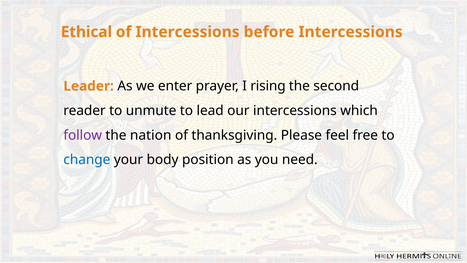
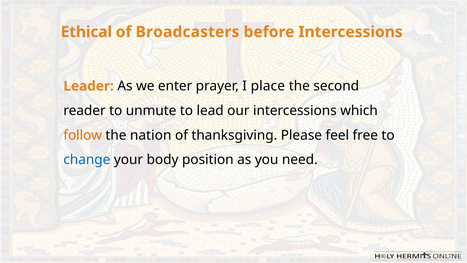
of Intercessions: Intercessions -> Broadcasters
rising: rising -> place
follow colour: purple -> orange
